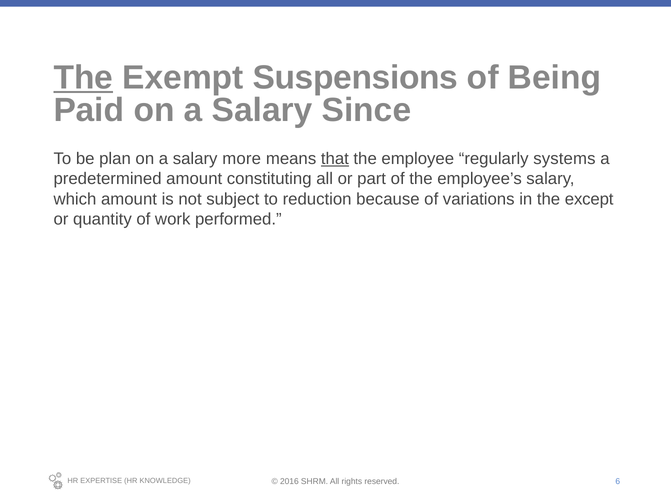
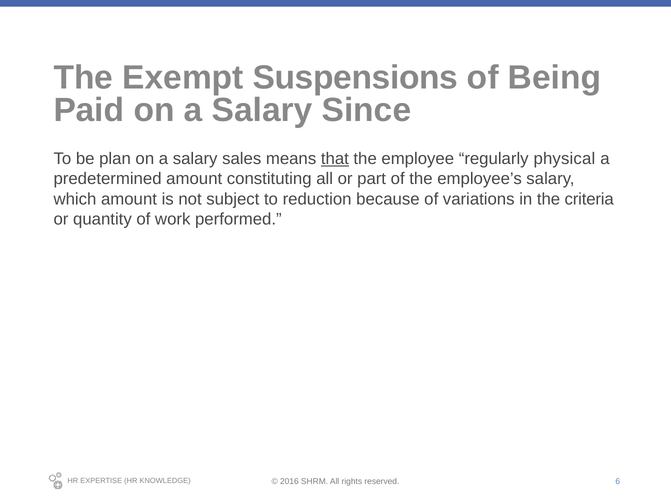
The at (83, 78) underline: present -> none
more: more -> sales
systems: systems -> physical
except: except -> criteria
